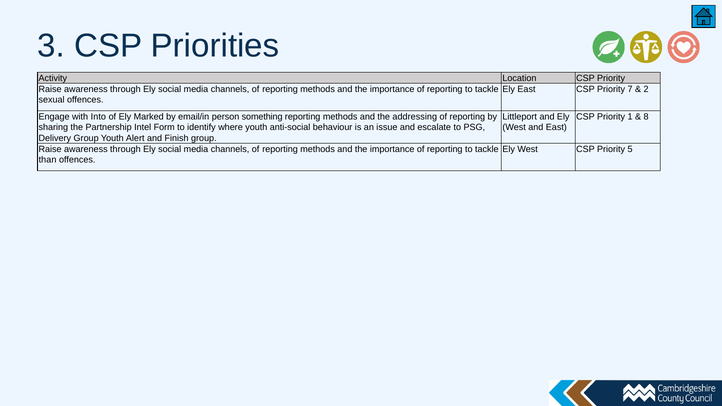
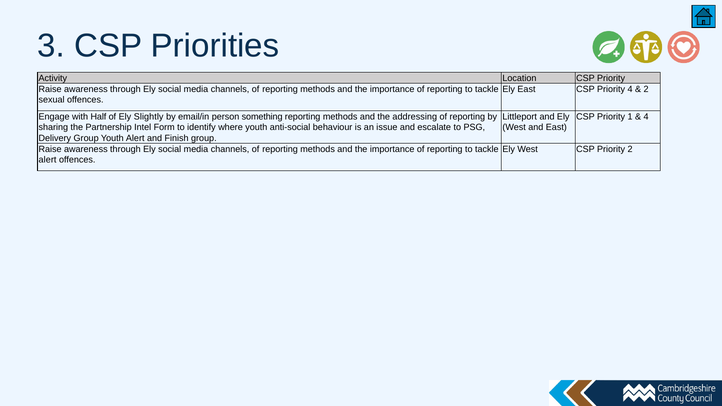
Priority 7: 7 -> 4
Into: Into -> Half
Marked: Marked -> Slightly
8 at (646, 117): 8 -> 4
Priority 5: 5 -> 2
than at (48, 160): than -> alert
